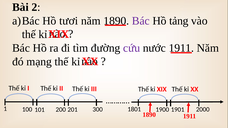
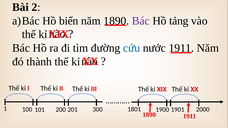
tươi: tươi -> biển
cứu colour: purple -> blue
mạng: mạng -> thành
